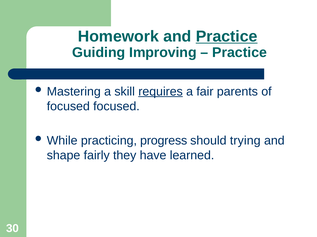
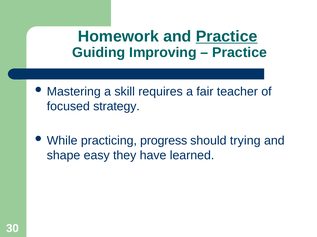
requires underline: present -> none
parents: parents -> teacher
focused focused: focused -> strategy
fairly: fairly -> easy
